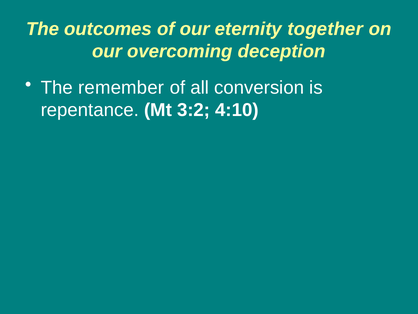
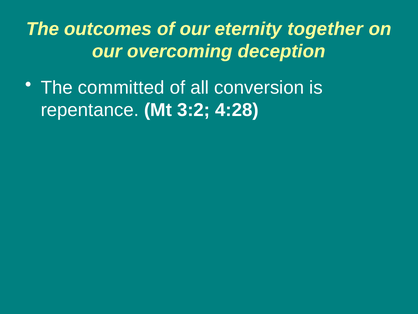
remember: remember -> committed
4:10: 4:10 -> 4:28
